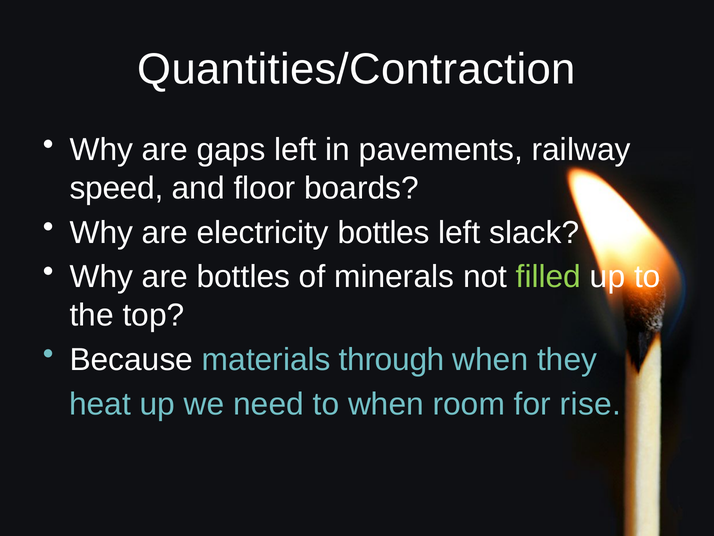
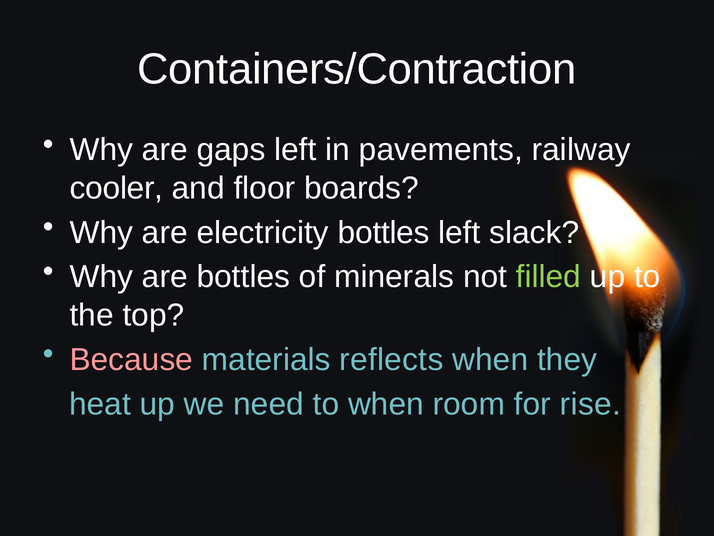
Quantities/Contraction: Quantities/Contraction -> Containers/Contraction
speed: speed -> cooler
Because colour: white -> pink
through: through -> reflects
